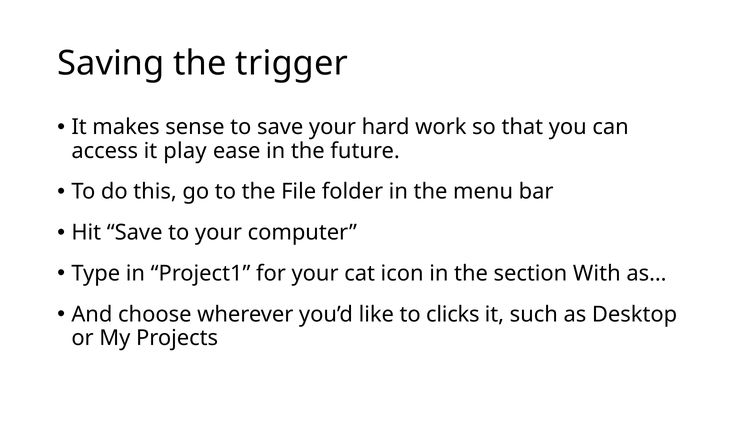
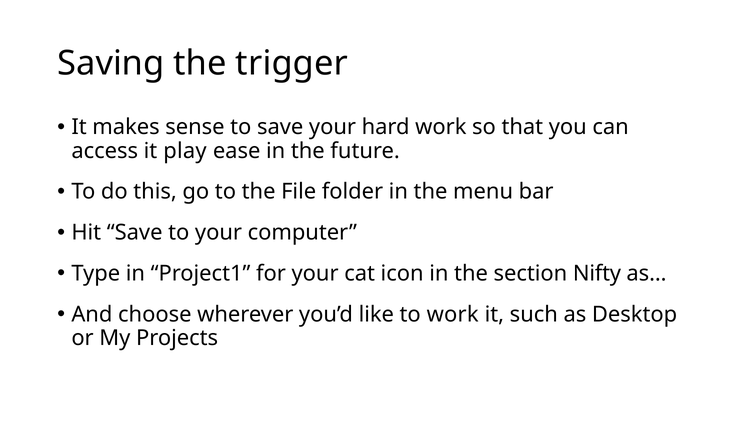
With: With -> Nifty
to clicks: clicks -> work
